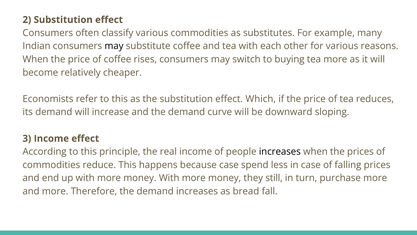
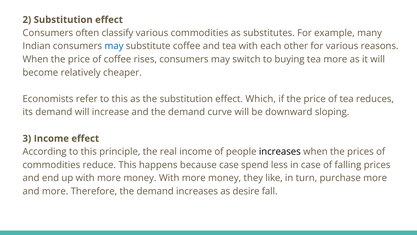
may at (114, 46) colour: black -> blue
still: still -> like
bread: bread -> desire
